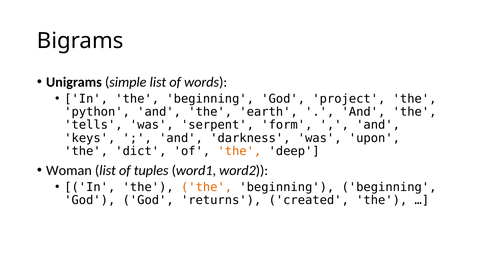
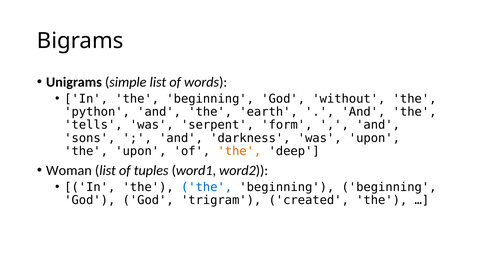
project: project -> without
keys: keys -> sons
the dict: dict -> upon
the at (207, 187) colour: orange -> blue
returns: returns -> trigram
